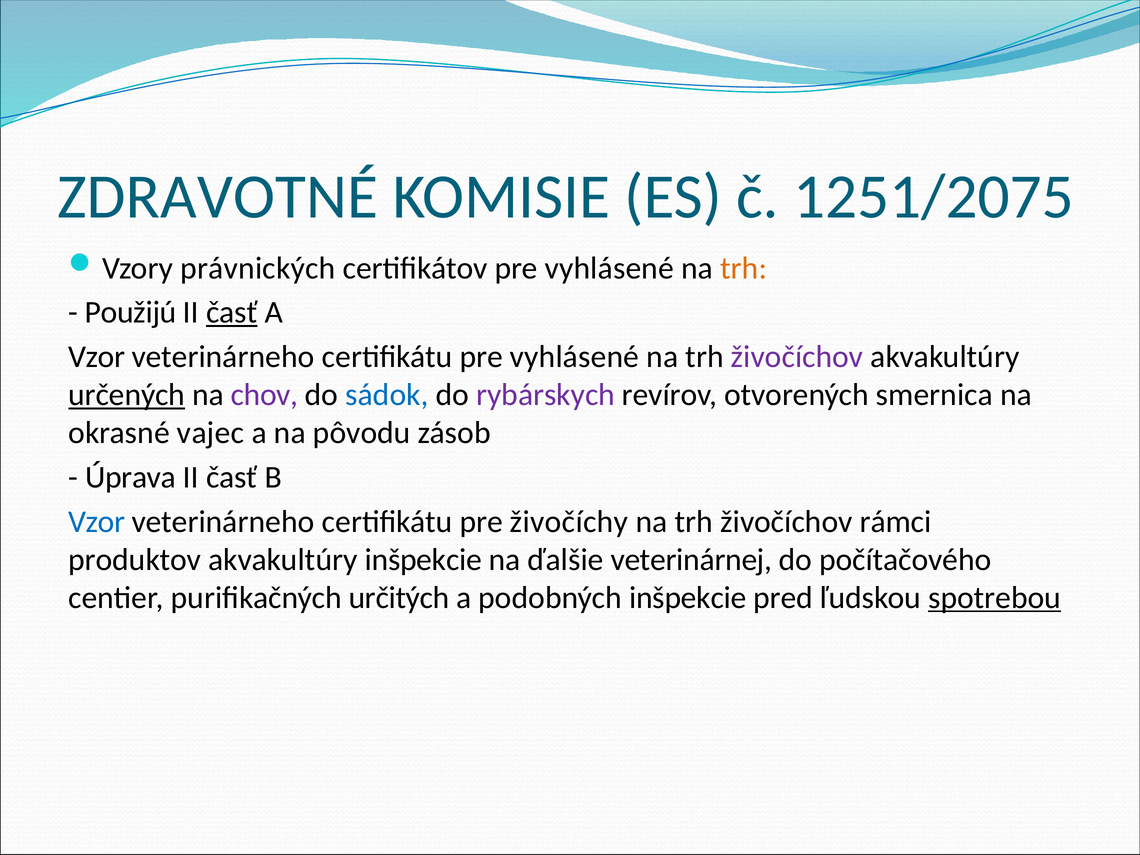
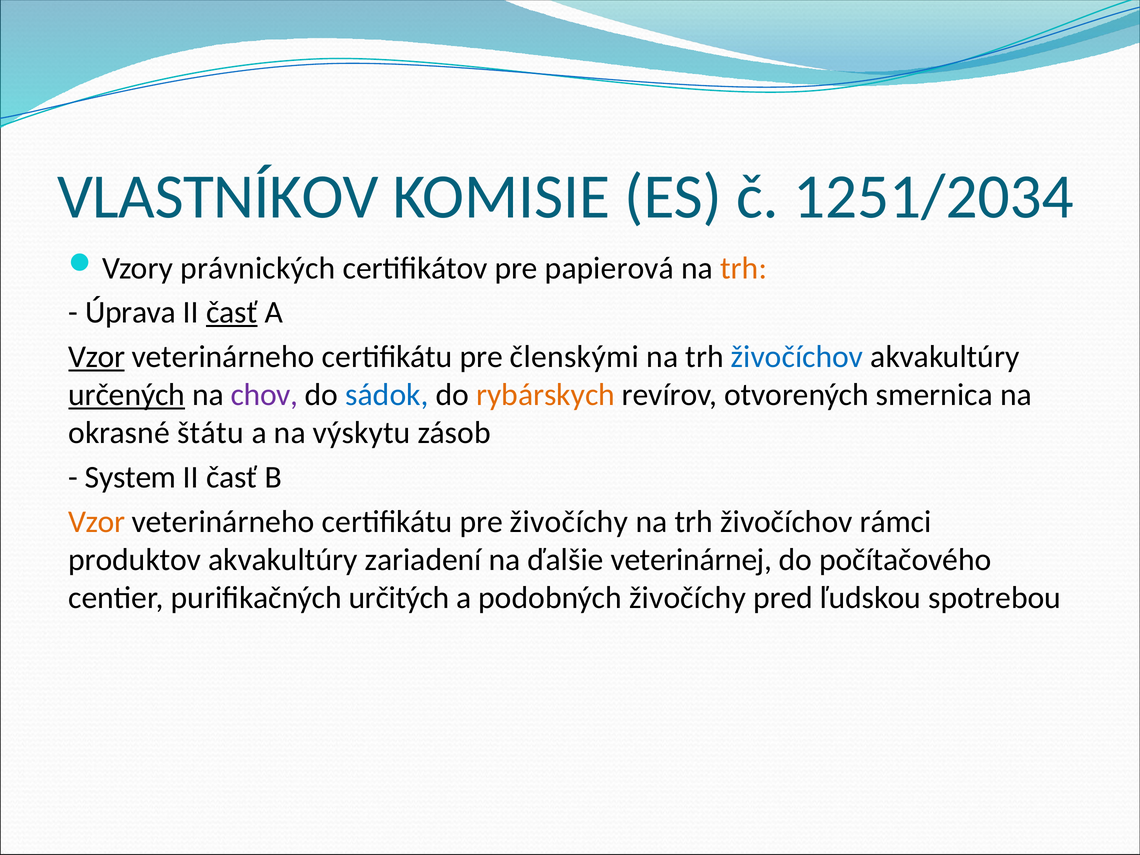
ZDRAVOTNÉ: ZDRAVOTNÉ -> VLASTNÍKOV
1251/2075: 1251/2075 -> 1251/2034
certifikátov pre vyhlásené: vyhlásené -> papierová
Použijú: Použijú -> Úprava
Vzor at (97, 357) underline: none -> present
certifikátu pre vyhlásené: vyhlásené -> členskými
živočíchov at (797, 357) colour: purple -> blue
rybárskych colour: purple -> orange
vajec: vajec -> štátu
pôvodu: pôvodu -> výskytu
Úprava: Úprava -> System
Vzor at (97, 522) colour: blue -> orange
akvakultúry inšpekcie: inšpekcie -> zariadení
podobných inšpekcie: inšpekcie -> živočíchy
spotrebou underline: present -> none
